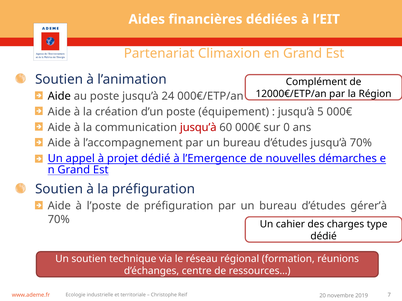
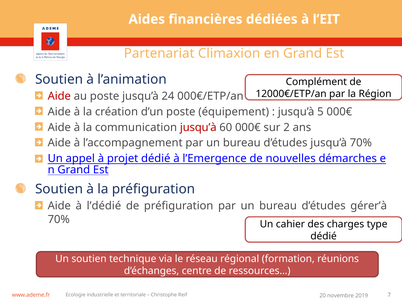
Aide at (59, 96) colour: black -> red
0: 0 -> 2
l’poste: l’poste -> l’dédié
